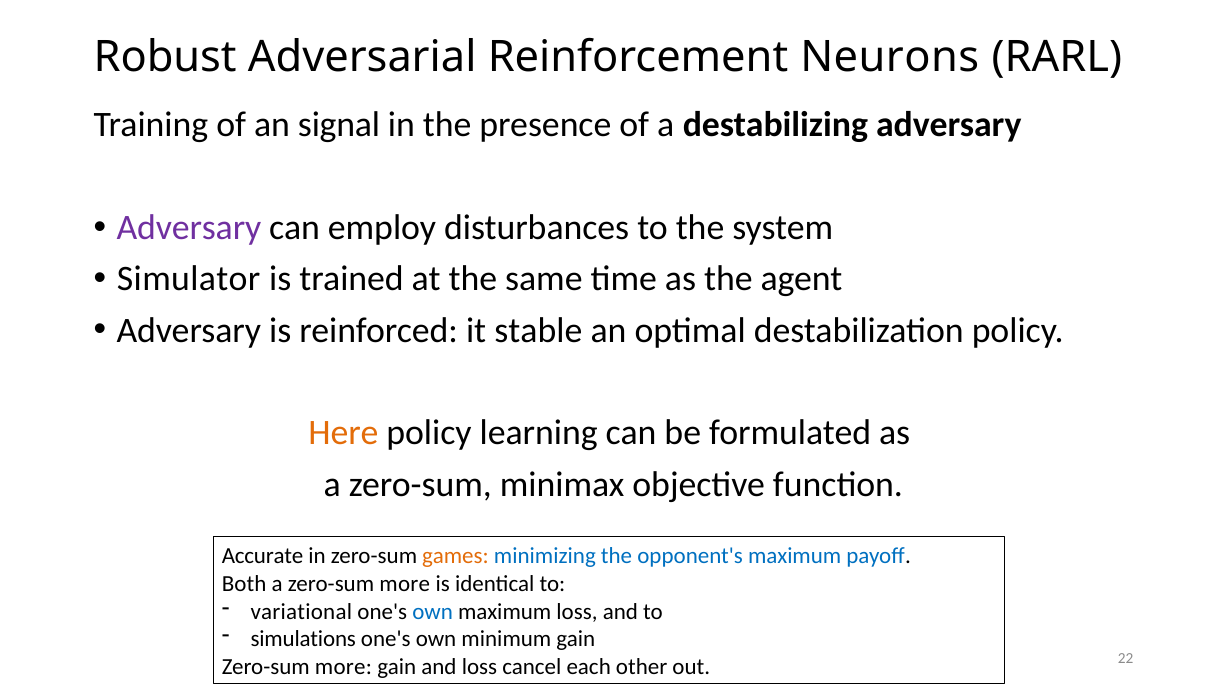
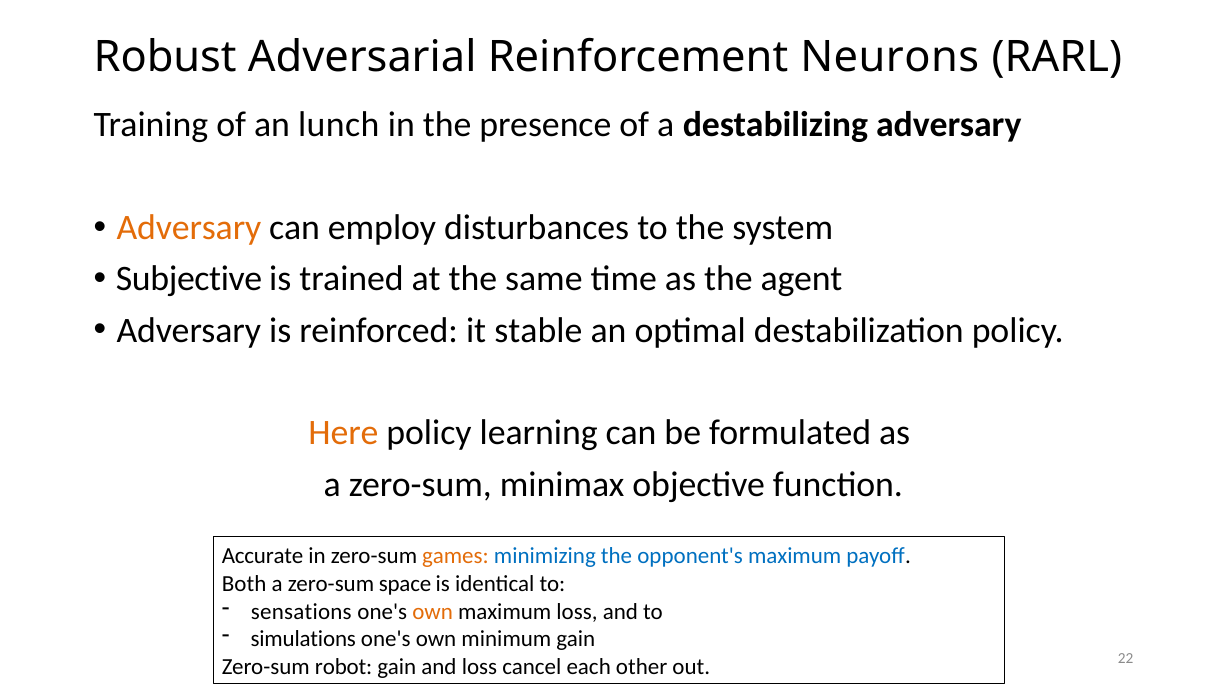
signal: signal -> lunch
Adversary at (189, 228) colour: purple -> orange
Simulator: Simulator -> Subjective
a zero-sum more: more -> space
variational: variational -> sensations
own at (433, 612) colour: blue -> orange
more at (343, 667): more -> robot
